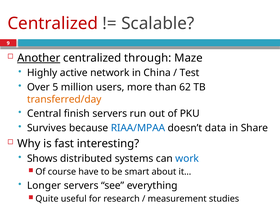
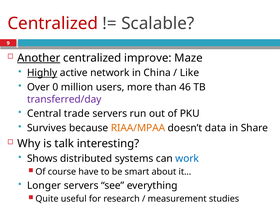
through: through -> improve
Highly underline: none -> present
Test: Test -> Like
5: 5 -> 0
62: 62 -> 46
transferred/day colour: orange -> purple
finish: finish -> trade
RIAA/MPAA colour: blue -> orange
fast: fast -> talk
